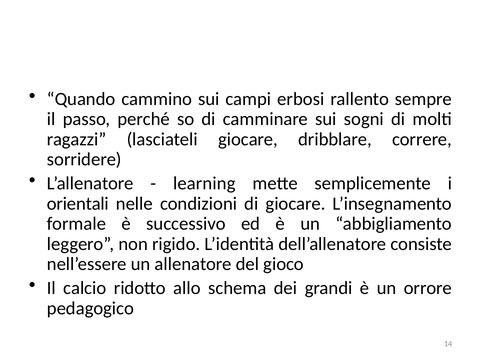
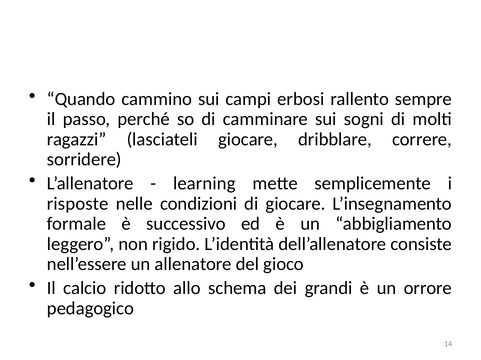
orientali: orientali -> risposte
